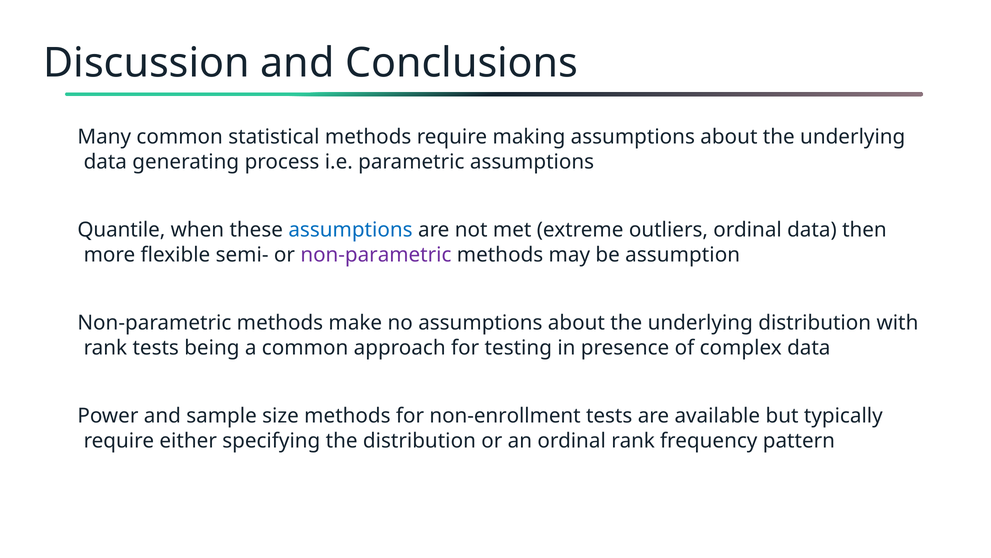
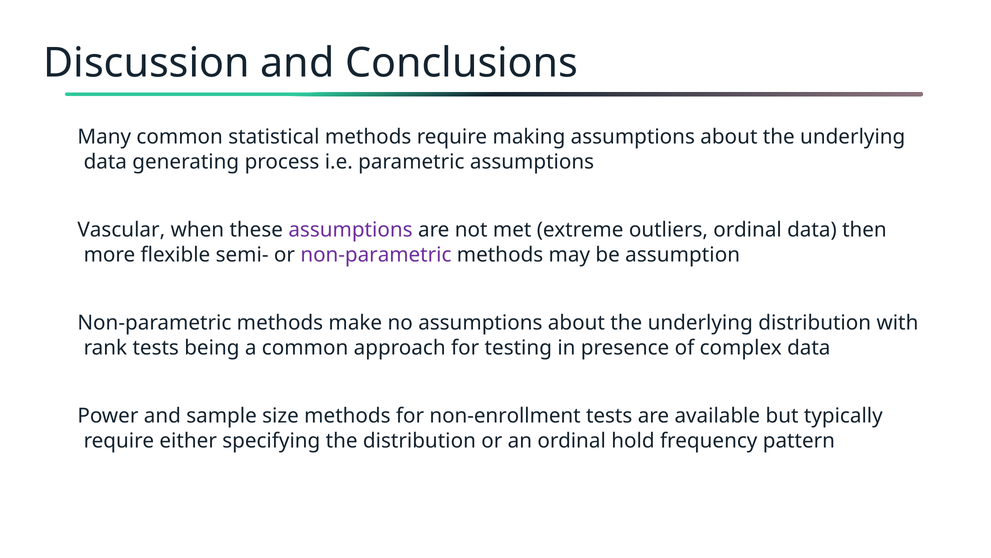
Quantile: Quantile -> Vascular
assumptions at (350, 230) colour: blue -> purple
ordinal rank: rank -> hold
